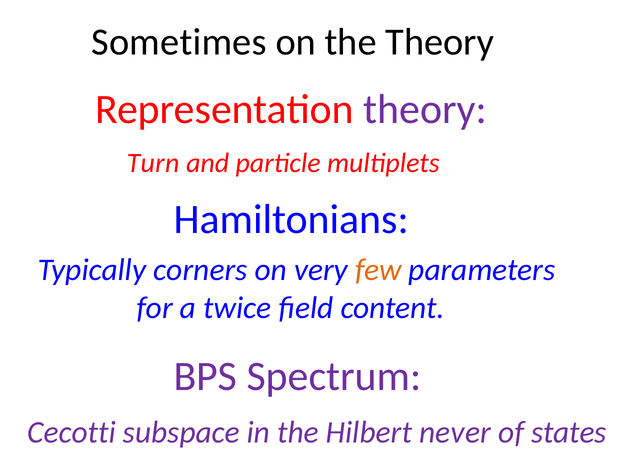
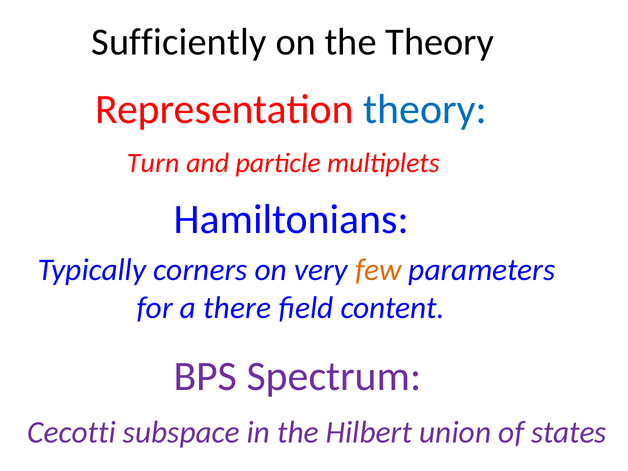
Sometimes: Sometimes -> Sufficiently
theory at (425, 110) colour: purple -> blue
twice: twice -> there
never: never -> union
